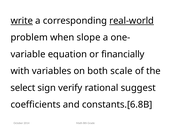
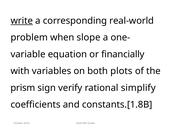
real-world underline: present -> none
scale: scale -> plots
select: select -> prism
suggest: suggest -> simplify
constants.[6.8B: constants.[6.8B -> constants.[1.8B
